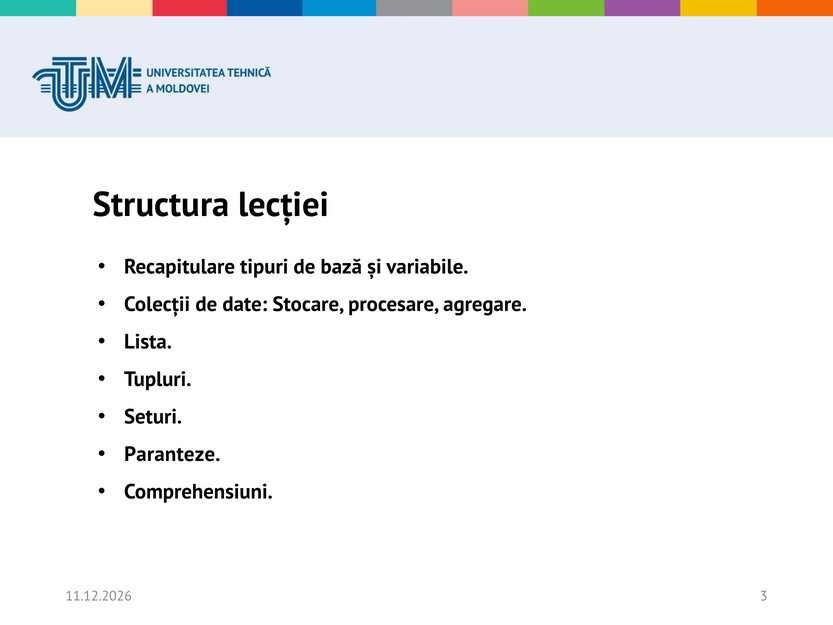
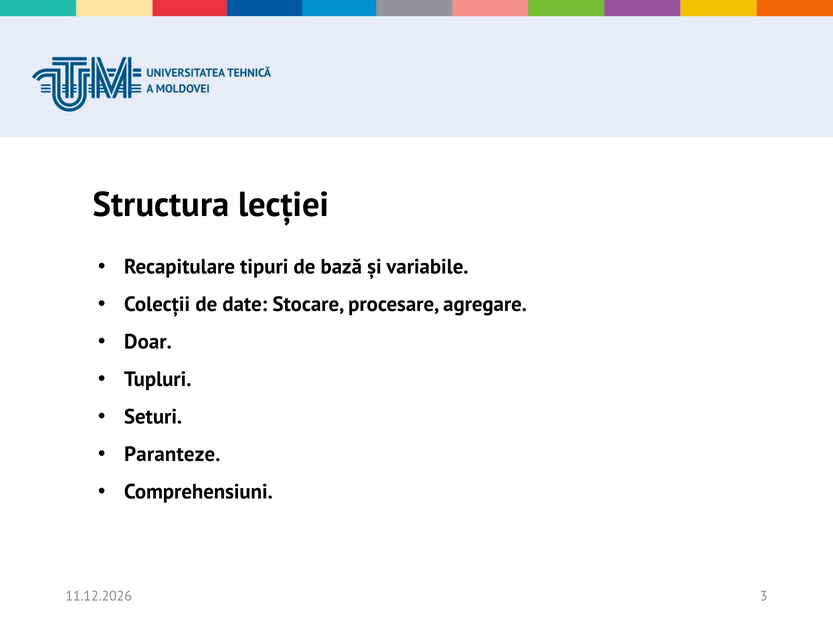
Lista: Lista -> Doar
